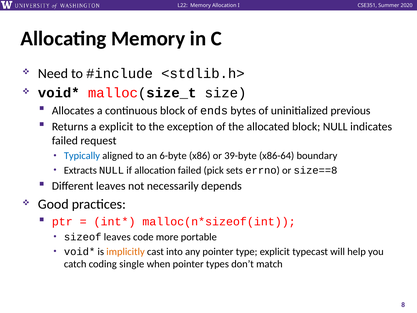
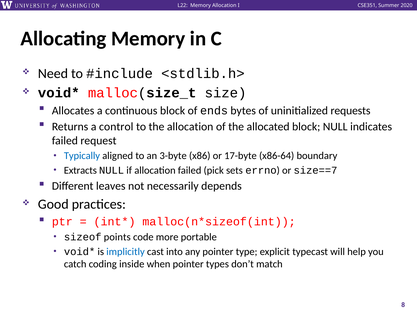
previous: previous -> requests
a explicit: explicit -> control
the exception: exception -> allocation
6-byte: 6-byte -> 3-byte
39-byte: 39-byte -> 17-byte
size==8: size==8 -> size==7
sizeof leaves: leaves -> points
implicitly colour: orange -> blue
single: single -> inside
